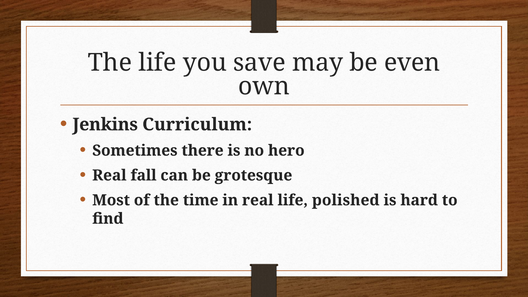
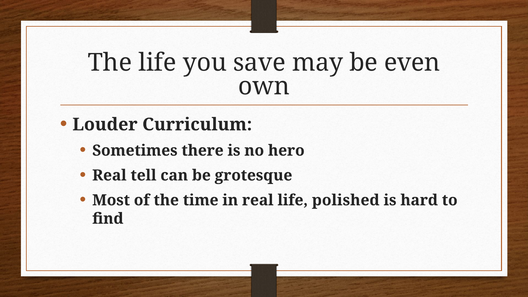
Jenkins: Jenkins -> Louder
fall: fall -> tell
